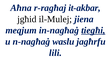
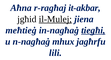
il-Mulej underline: none -> present
meqjum: meqjum -> meħtieġ
waslu: waslu -> mhux
